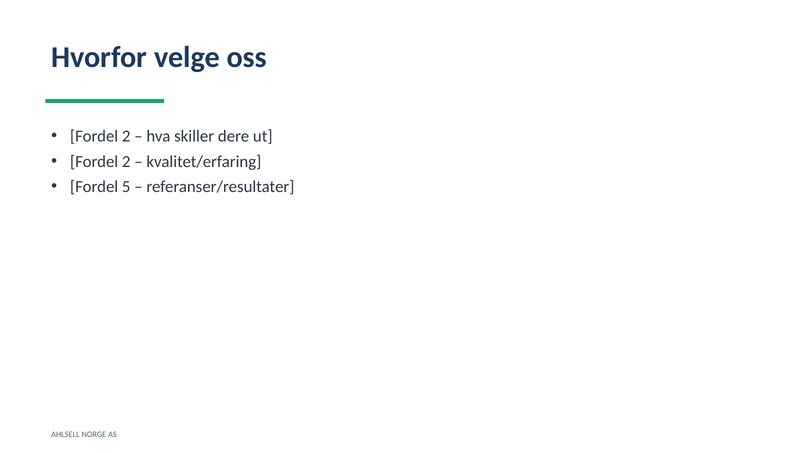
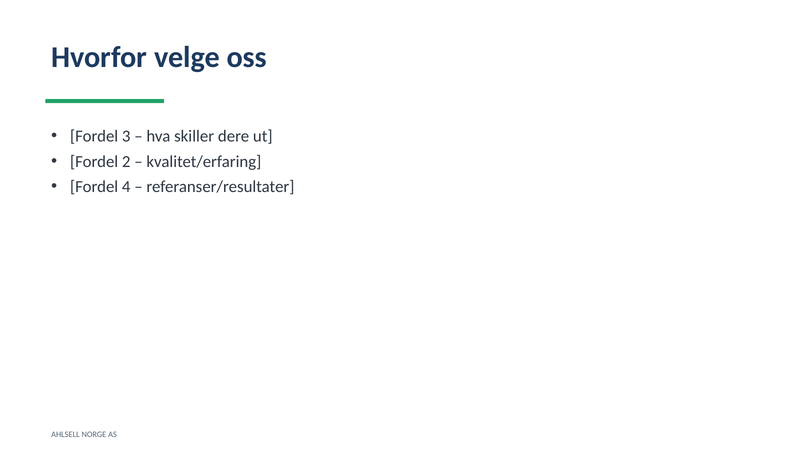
2 at (126, 136): 2 -> 3
5: 5 -> 4
